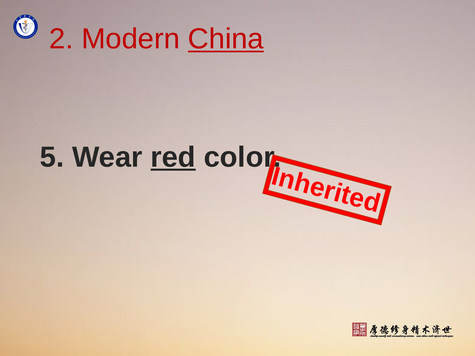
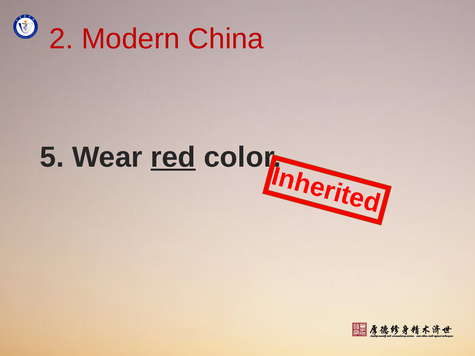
China underline: present -> none
